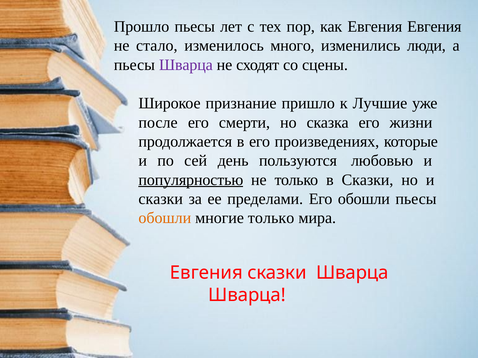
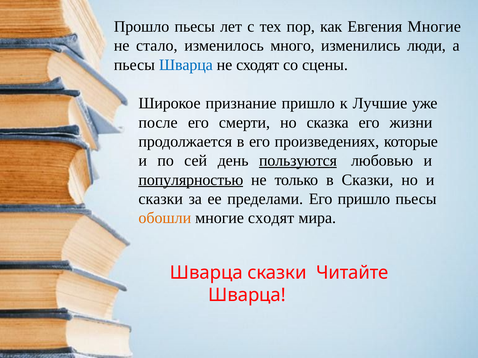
Евгения Евгения: Евгения -> Многие
Шварца at (186, 65) colour: purple -> blue
пользуются underline: none -> present
Его обошли: обошли -> пришло
многие только: только -> сходят
Евгения at (206, 273): Евгения -> Шварца
сказки Шварца: Шварца -> Читайте
